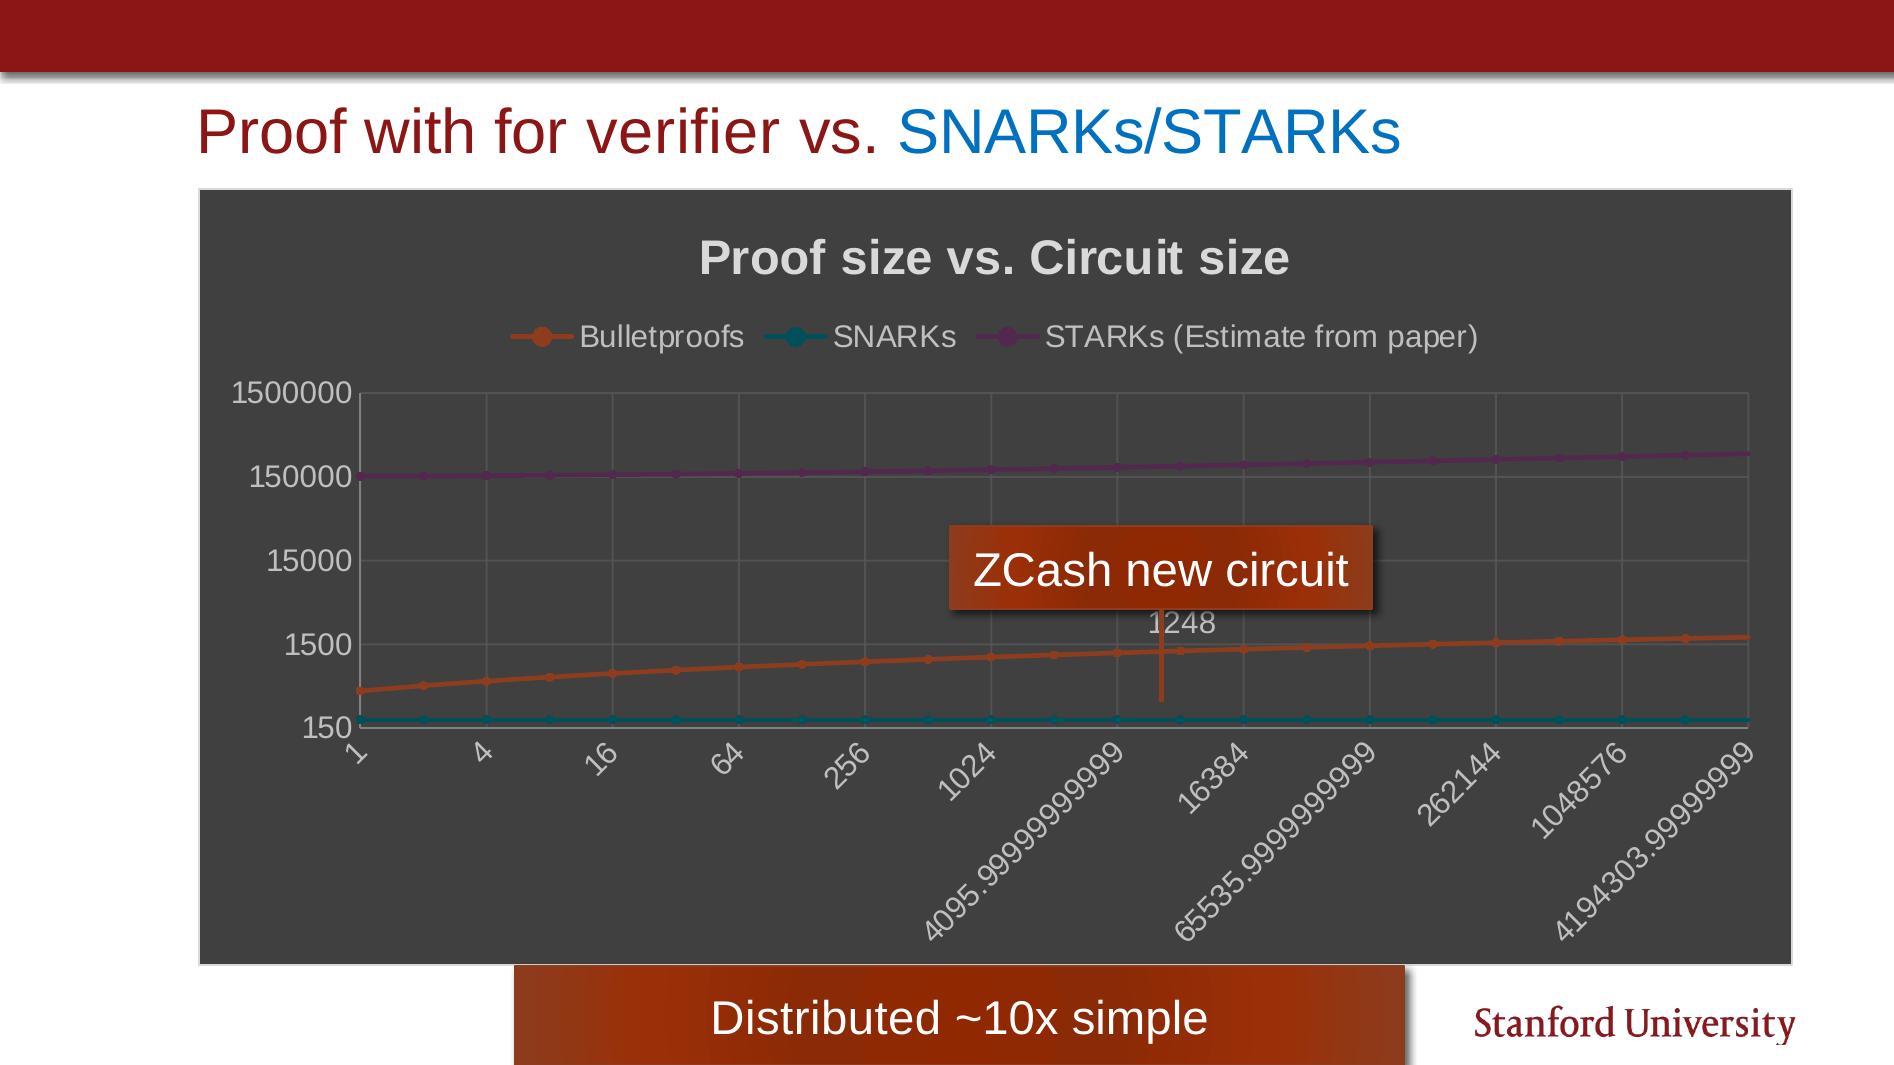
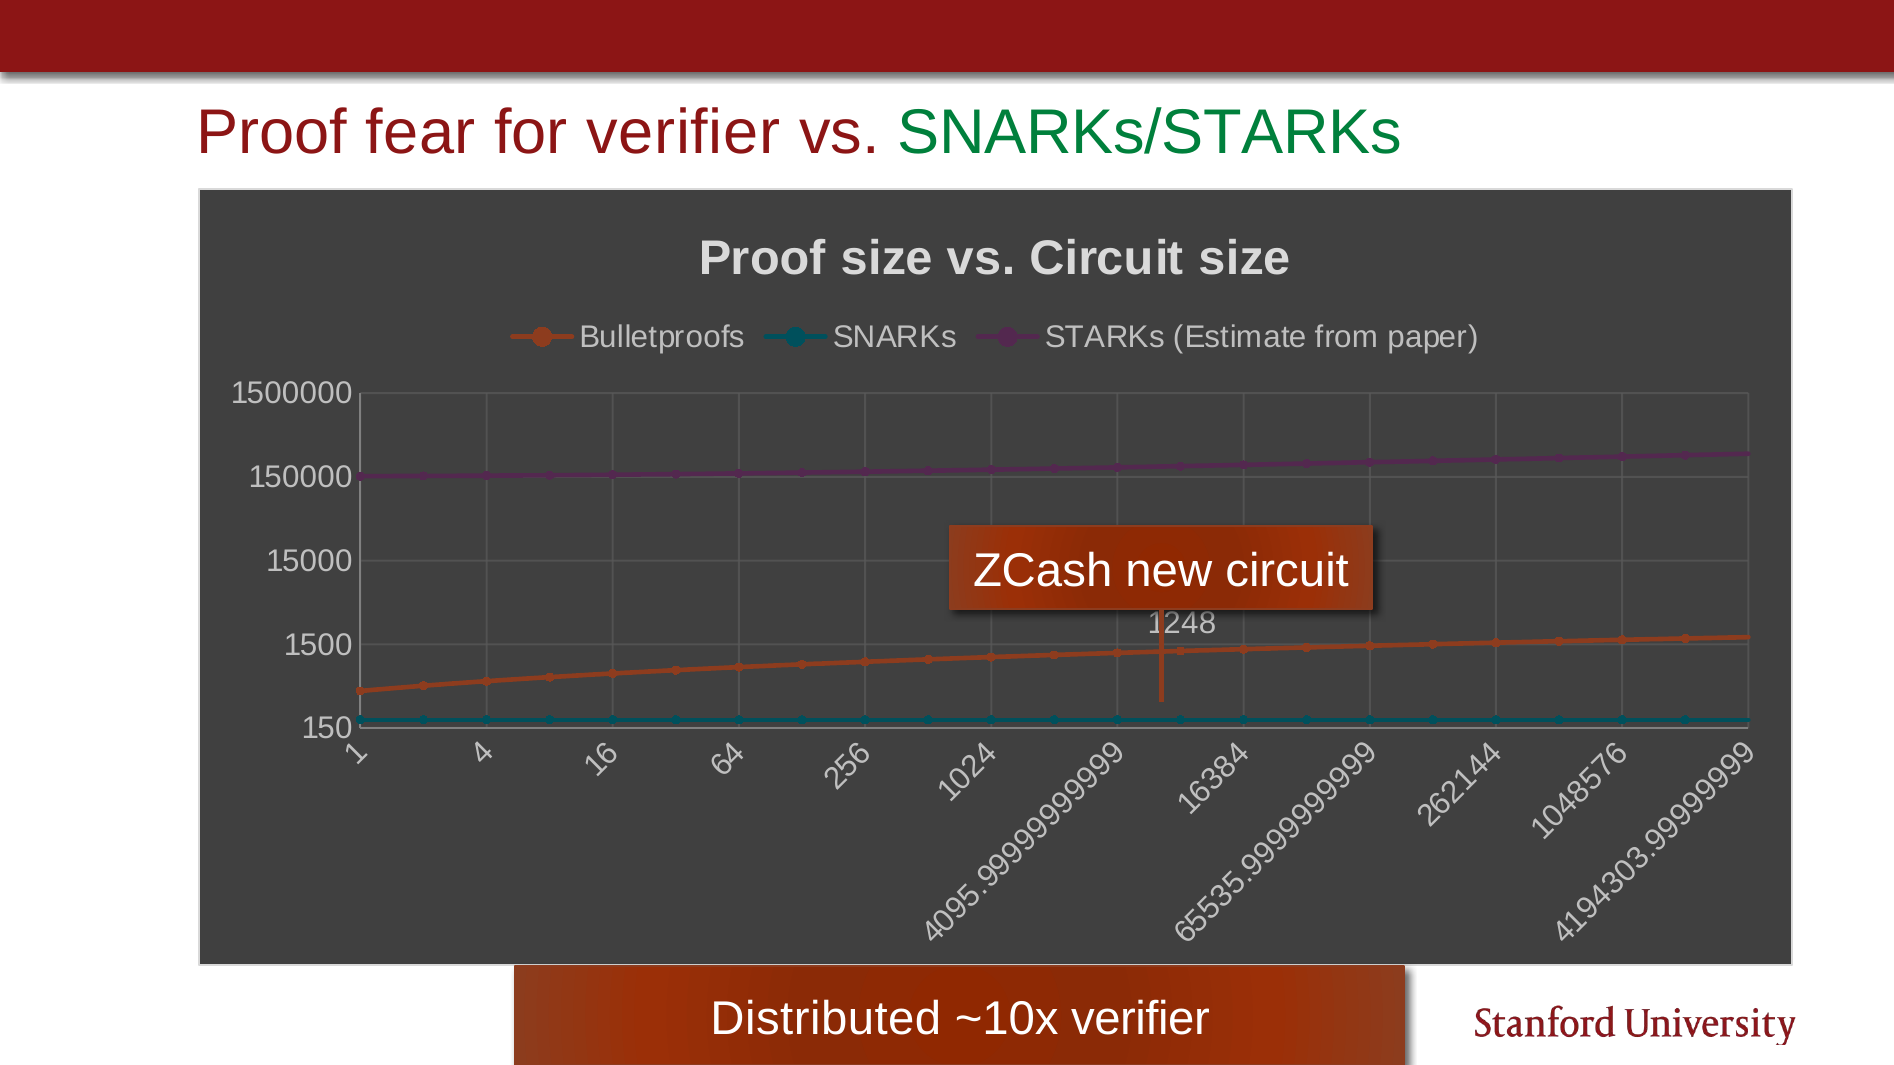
with: with -> fear
SNARKs/STARKs colour: blue -> green
~10x simple: simple -> verifier
